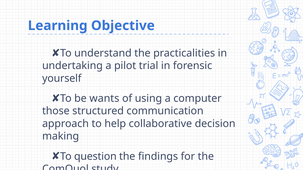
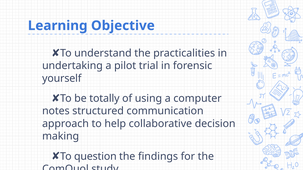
wants: wants -> totally
those: those -> notes
